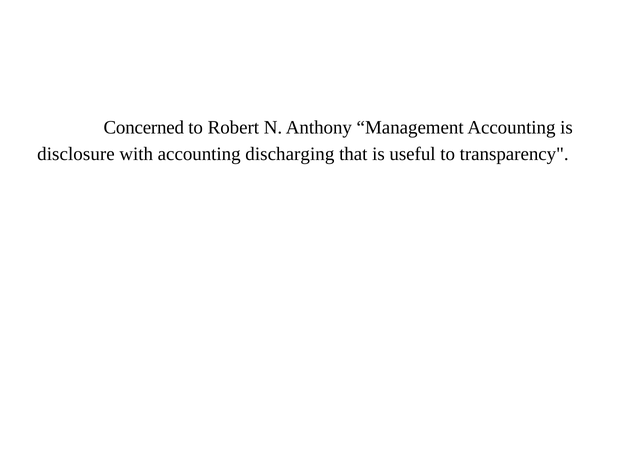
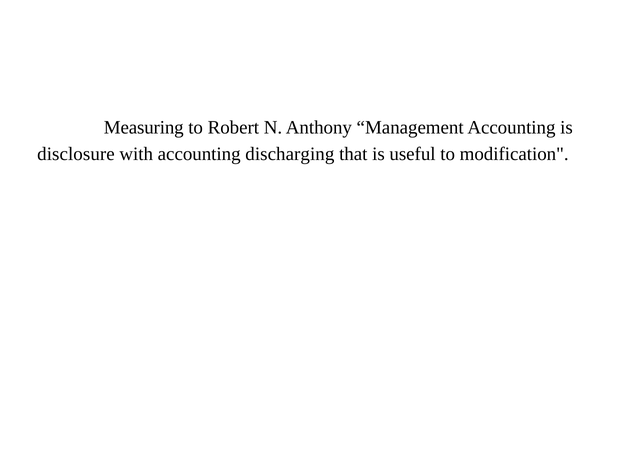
Concerned: Concerned -> Measuring
transparency: transparency -> modification
